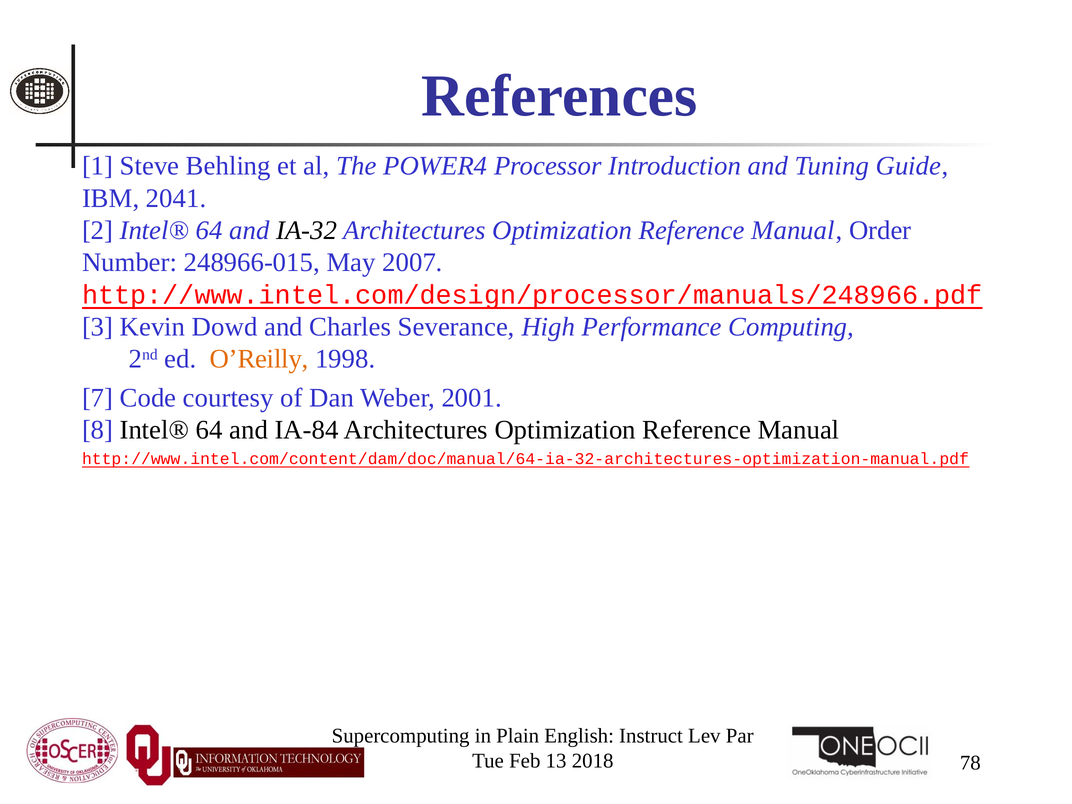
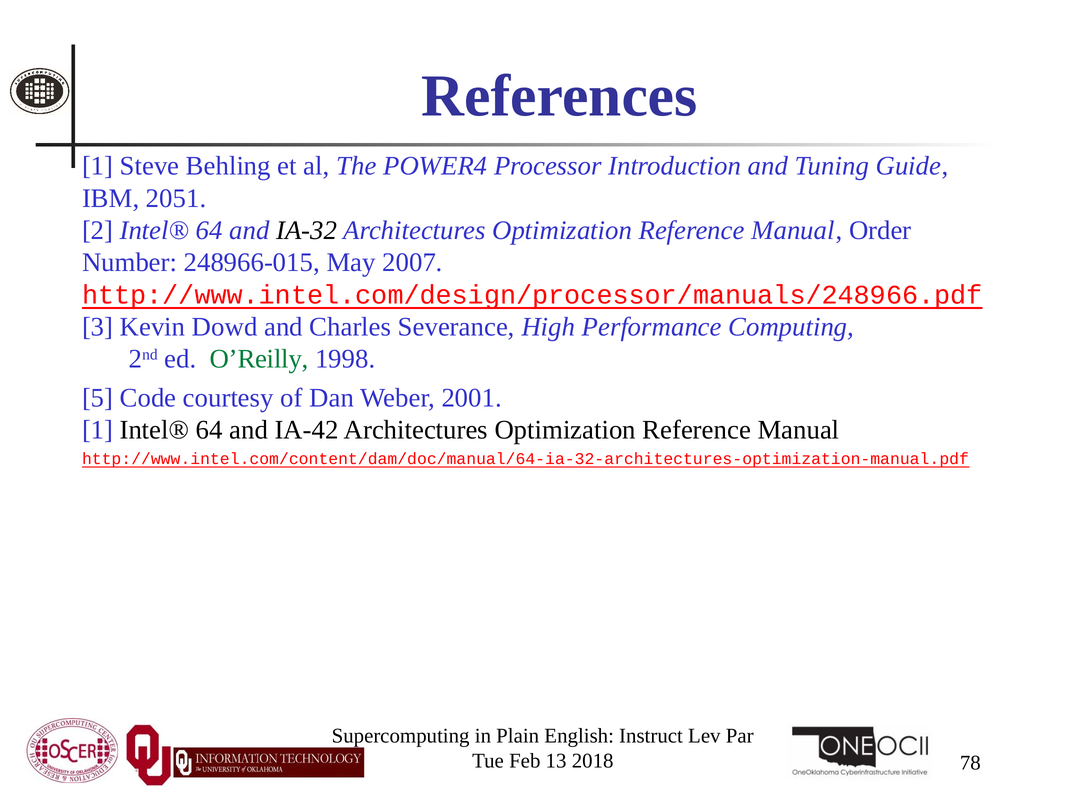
2041: 2041 -> 2051
O’Reilly colour: orange -> green
7: 7 -> 5
8 at (98, 430): 8 -> 1
IA-84: IA-84 -> IA-42
